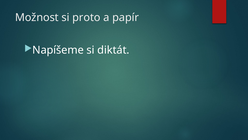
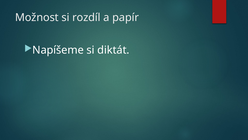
proto: proto -> rozdíl
